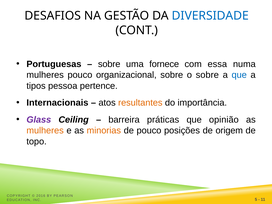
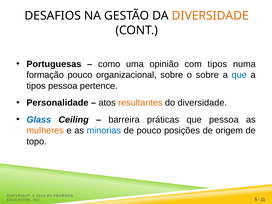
DIVERSIDADE at (210, 16) colour: blue -> orange
sobre at (109, 64): sobre -> como
fornece: fornece -> opinião
com essa: essa -> tipos
mulheres at (45, 75): mulheres -> formação
Internacionais: Internacionais -> Personalidade
do importância: importância -> diversidade
Glass colour: purple -> blue
que opinião: opinião -> pessoa
minorias colour: orange -> blue
